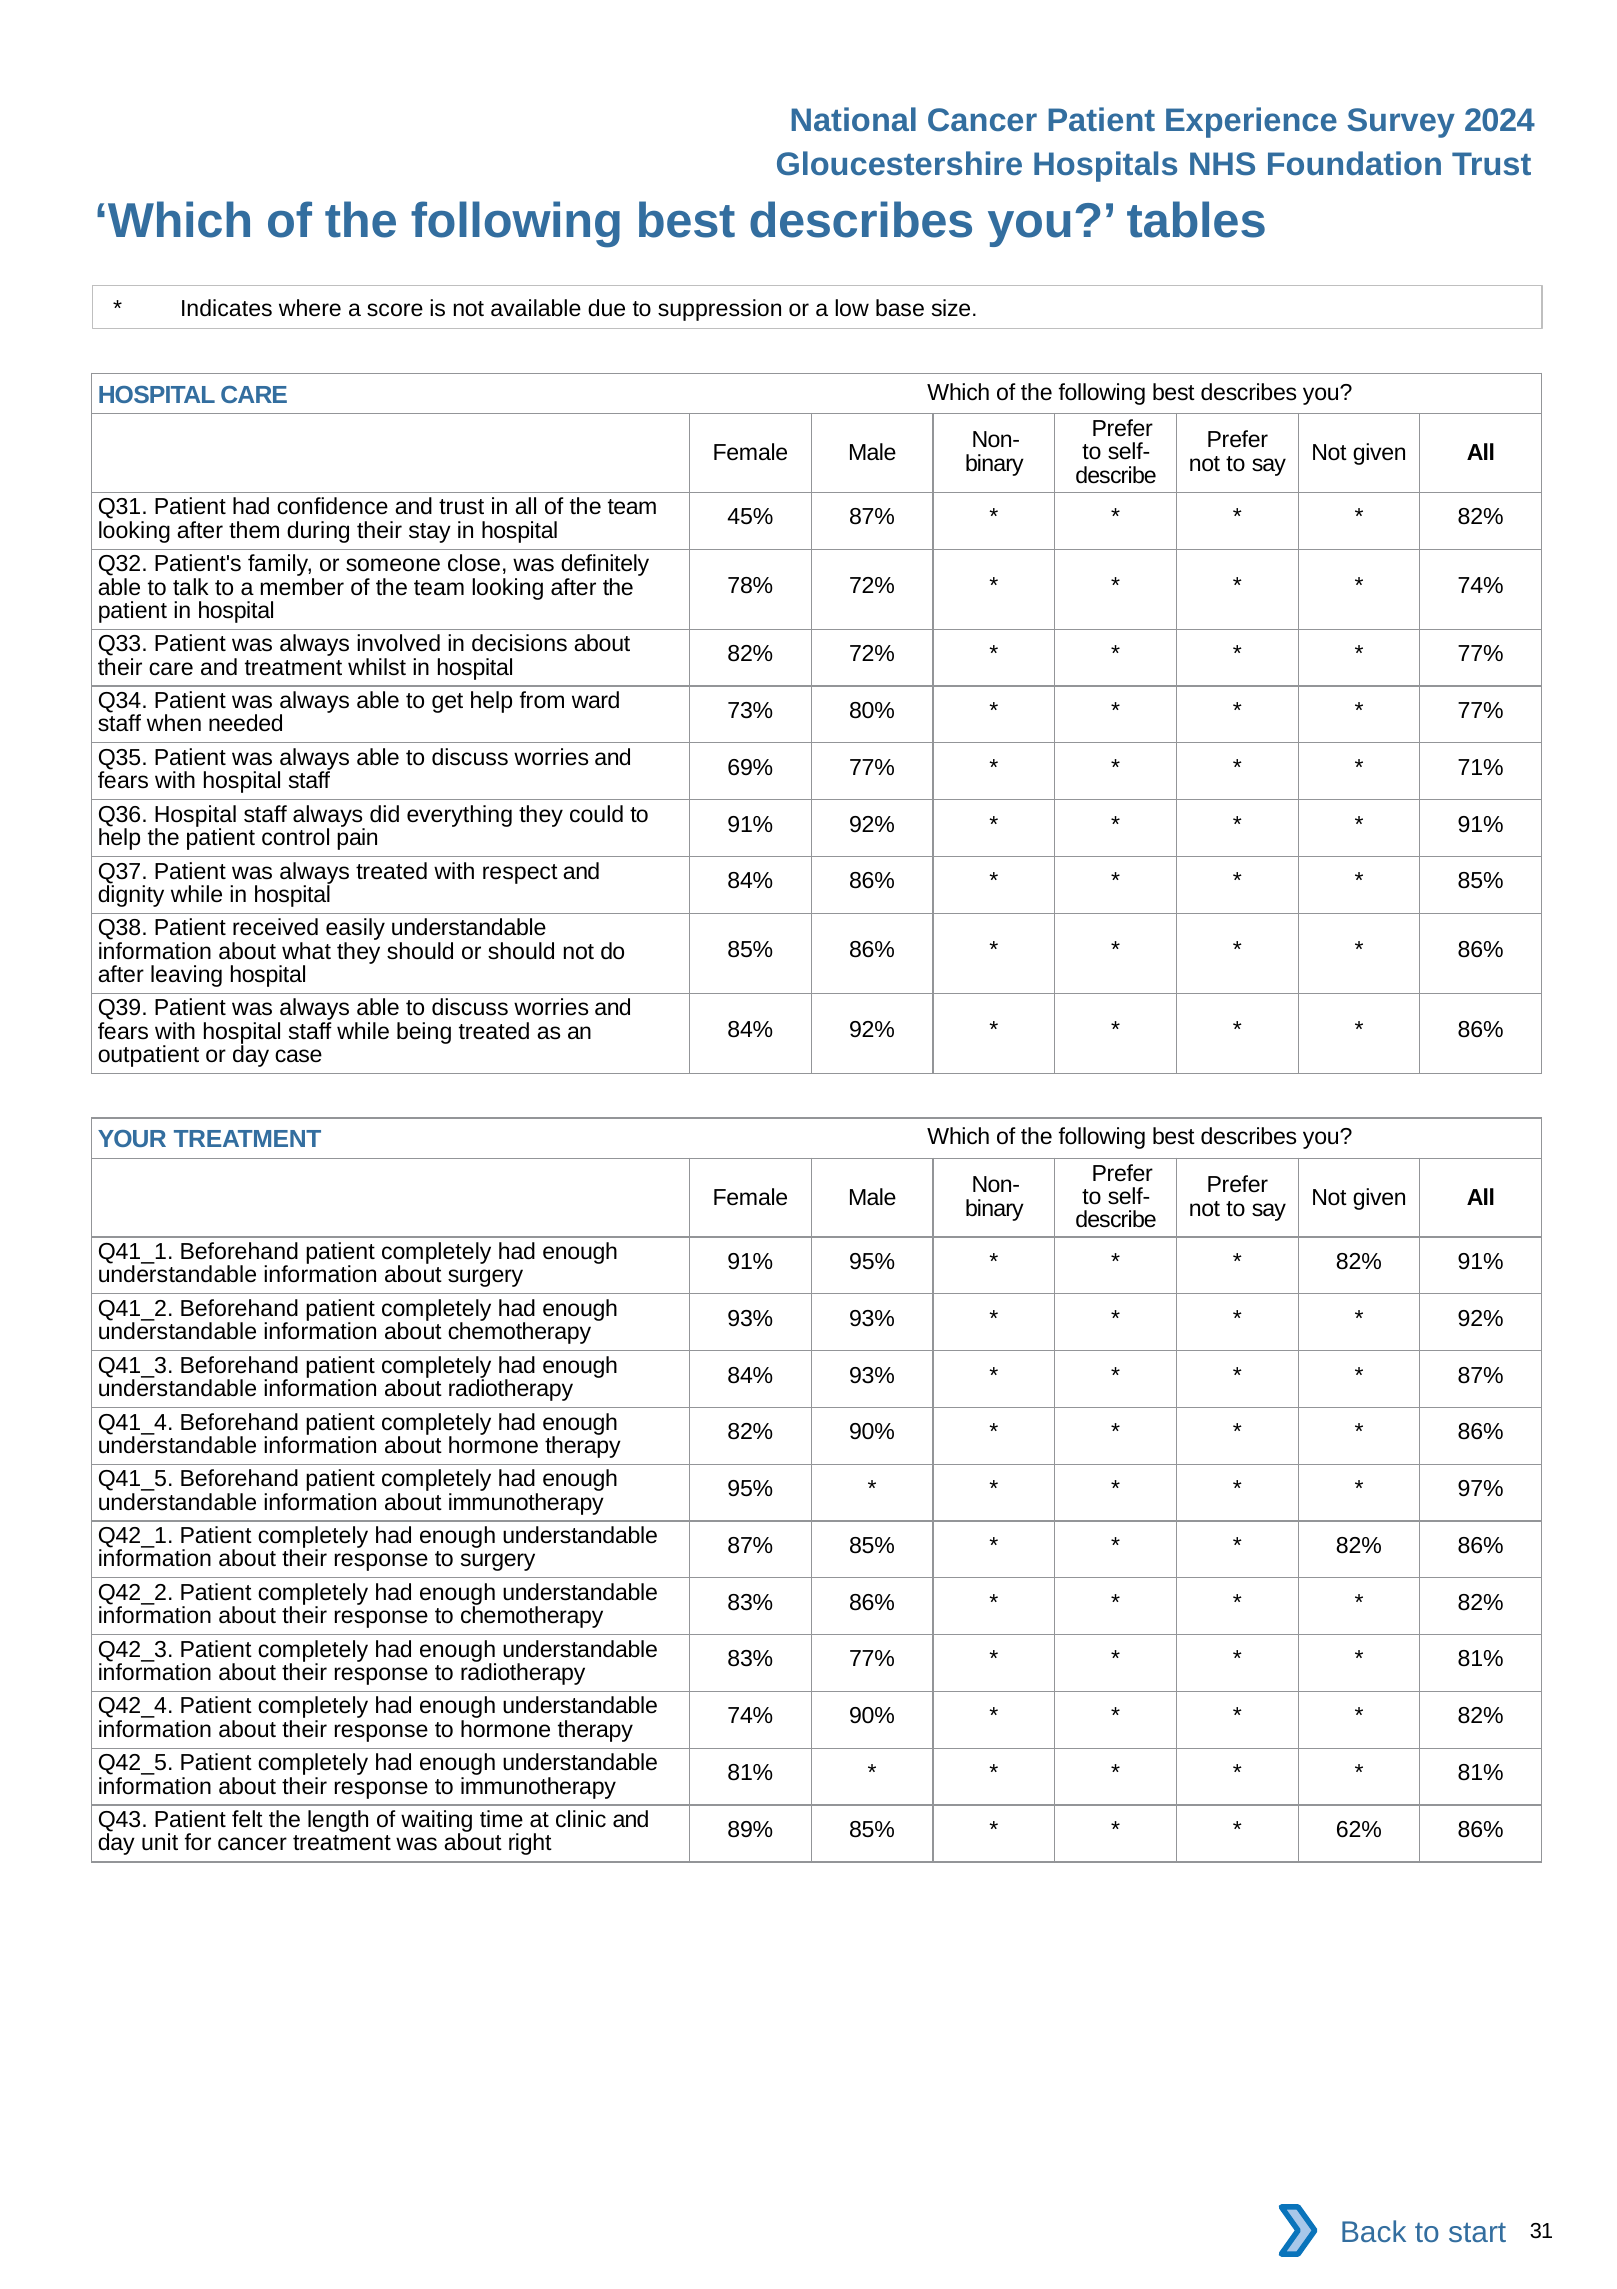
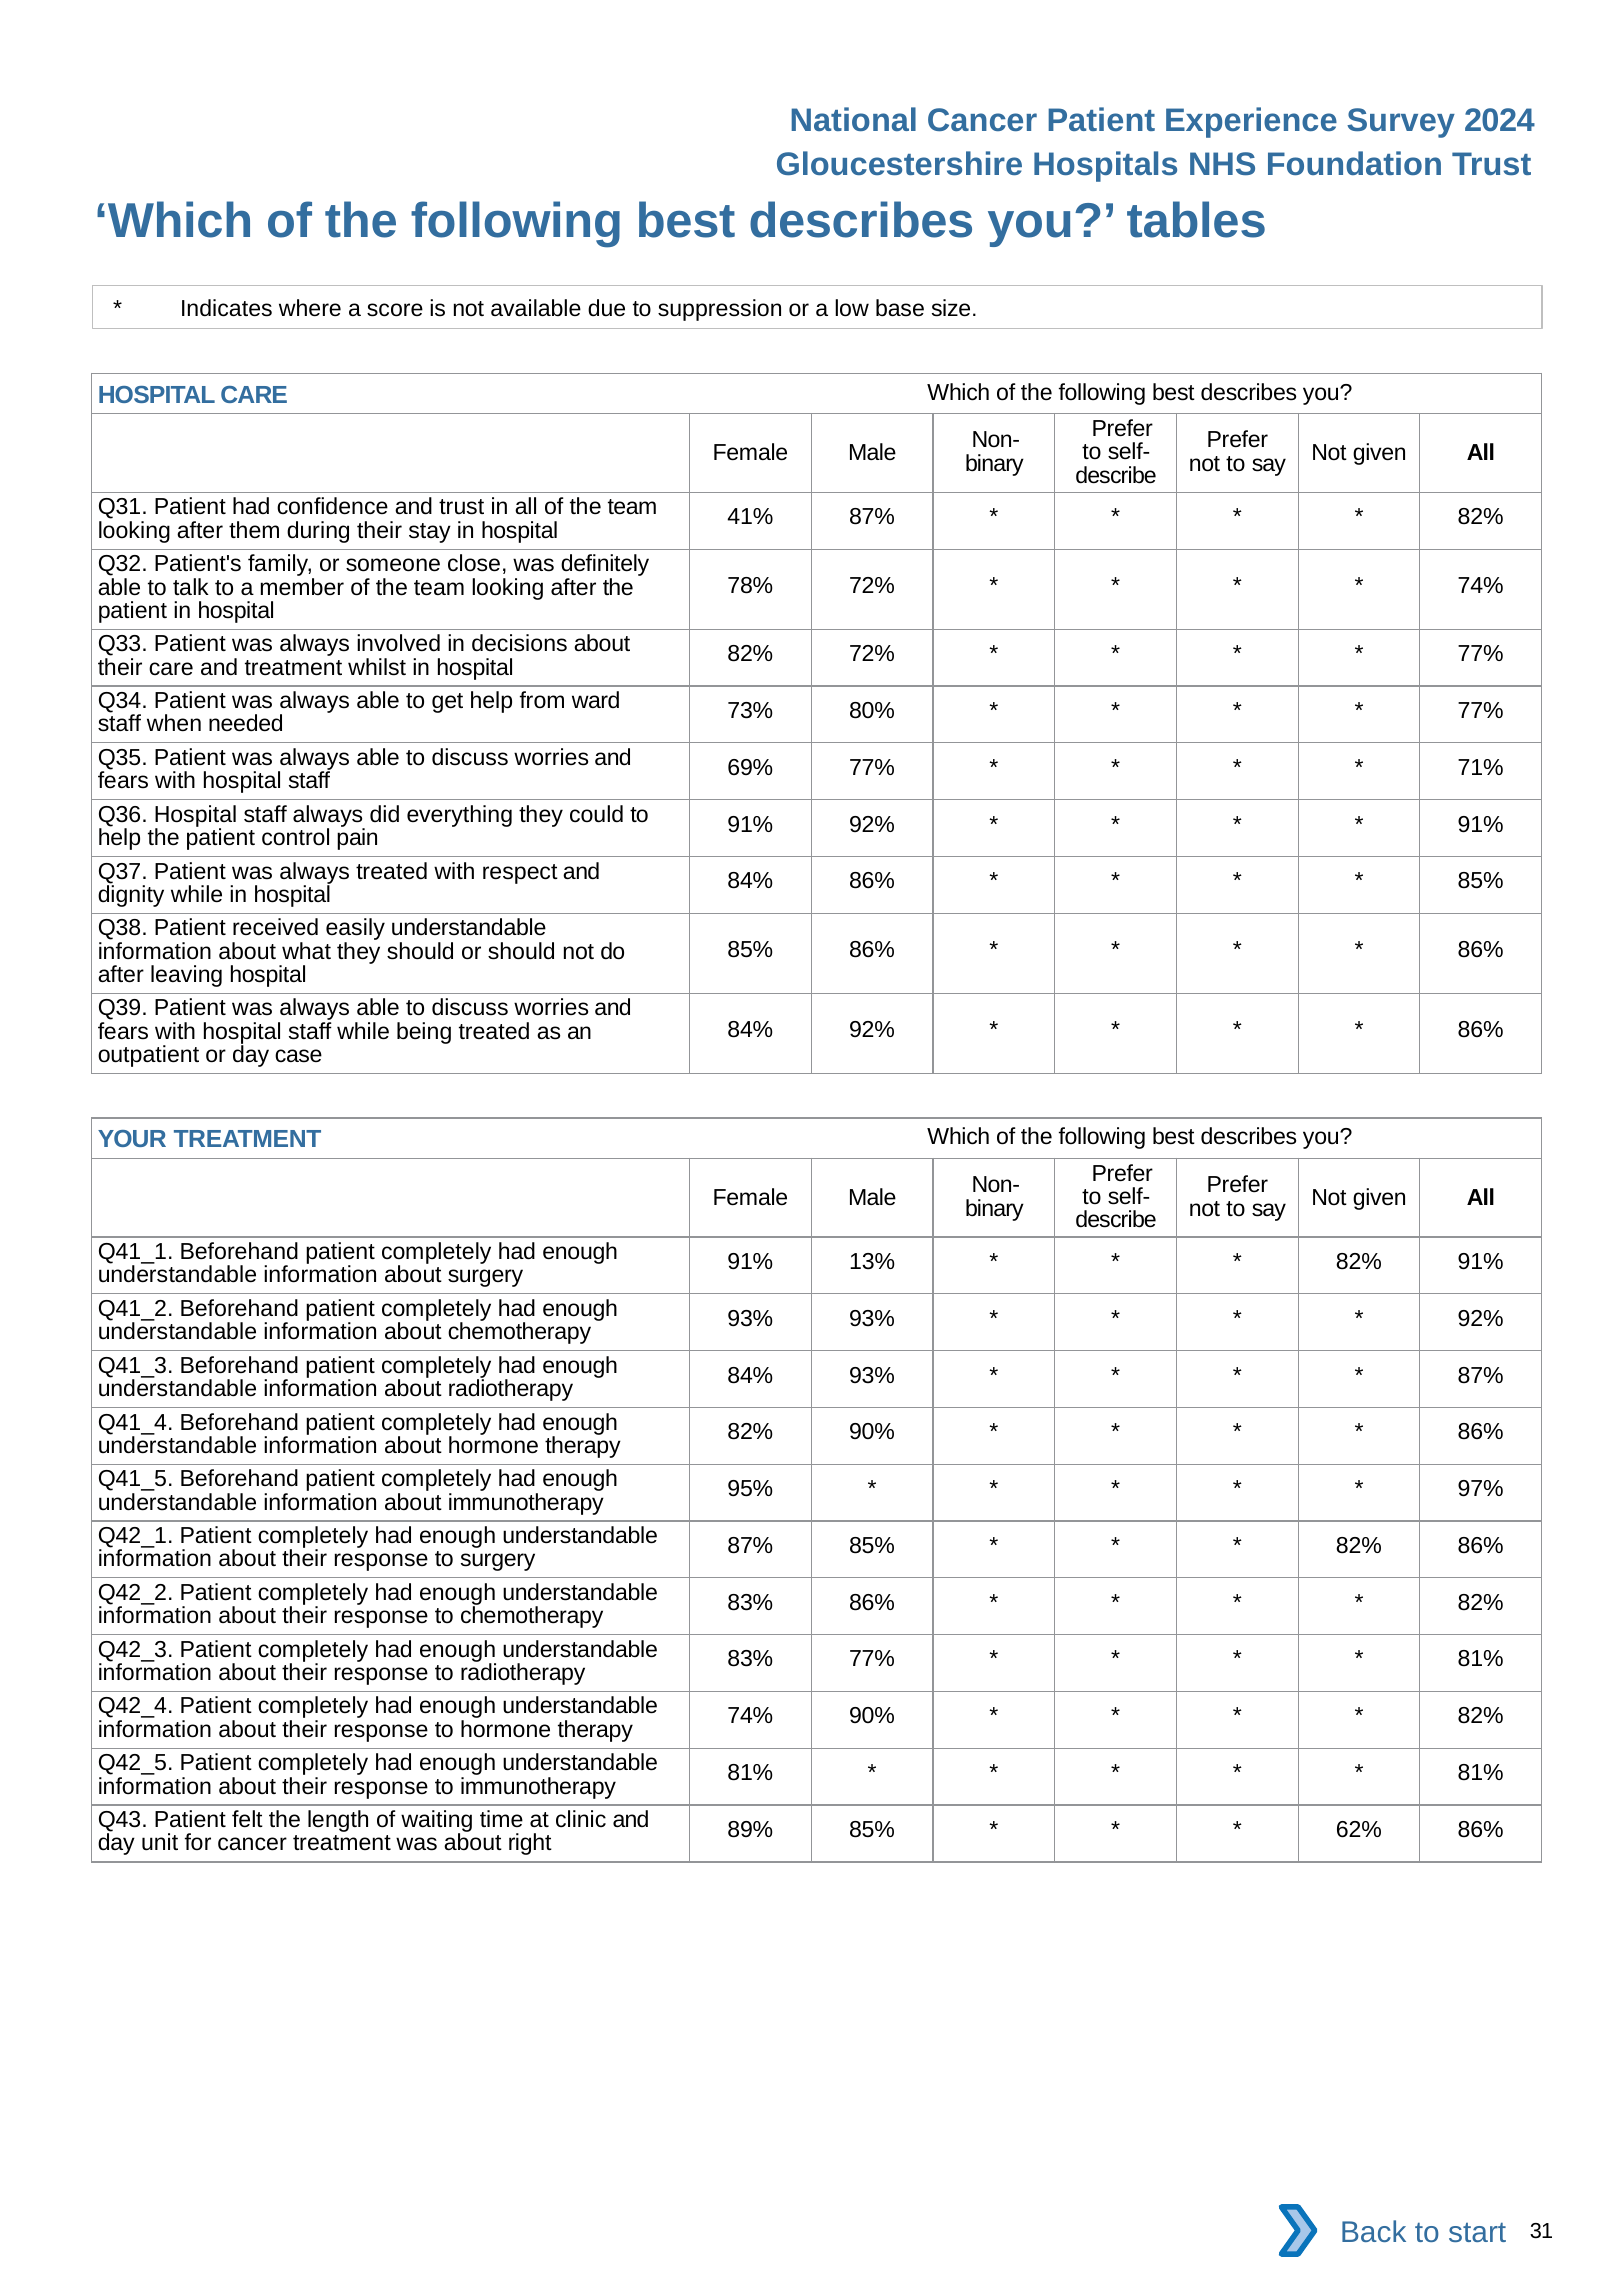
45%: 45% -> 41%
91% 95%: 95% -> 13%
